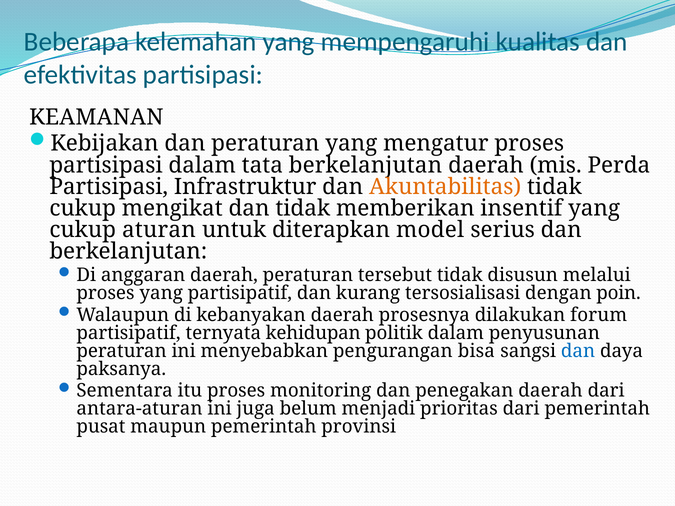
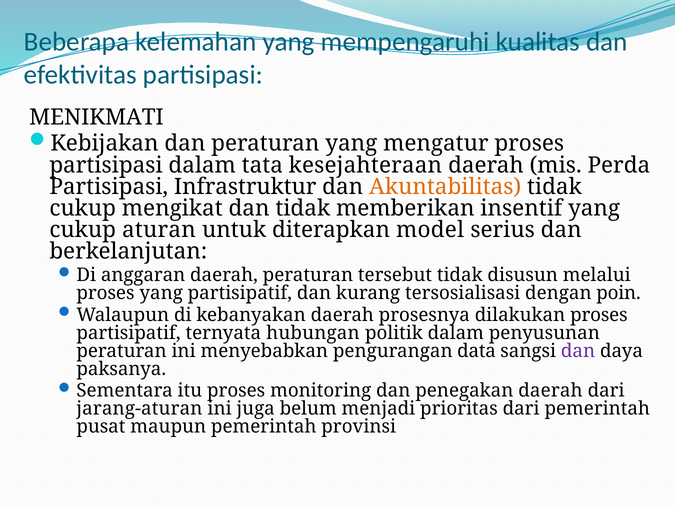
KEAMANAN: KEAMANAN -> MENIKMATI
tata berkelanjutan: berkelanjutan -> kesejahteraan
dilakukan forum: forum -> proses
kehidupan: kehidupan -> hubungan
bisa: bisa -> data
dan at (578, 351) colour: blue -> purple
antara-aturan: antara-aturan -> jarang-aturan
